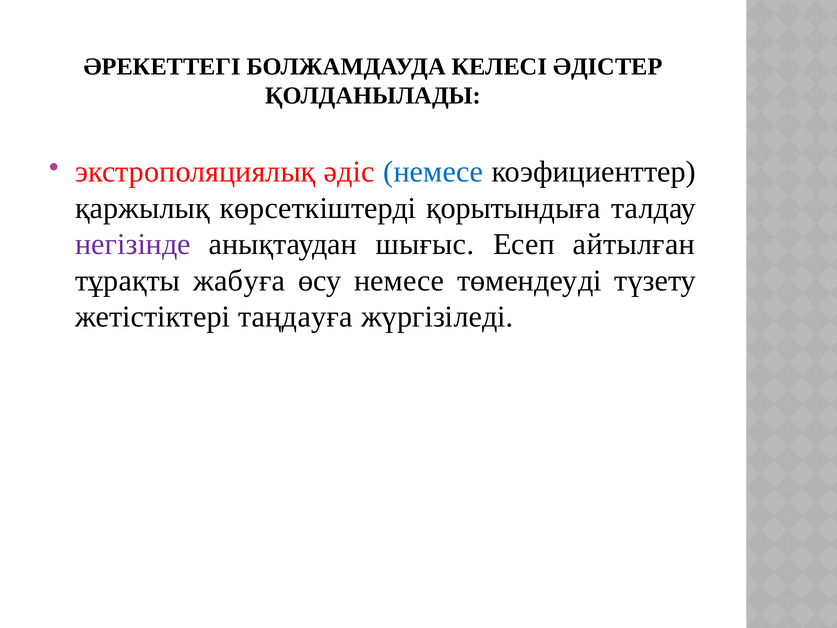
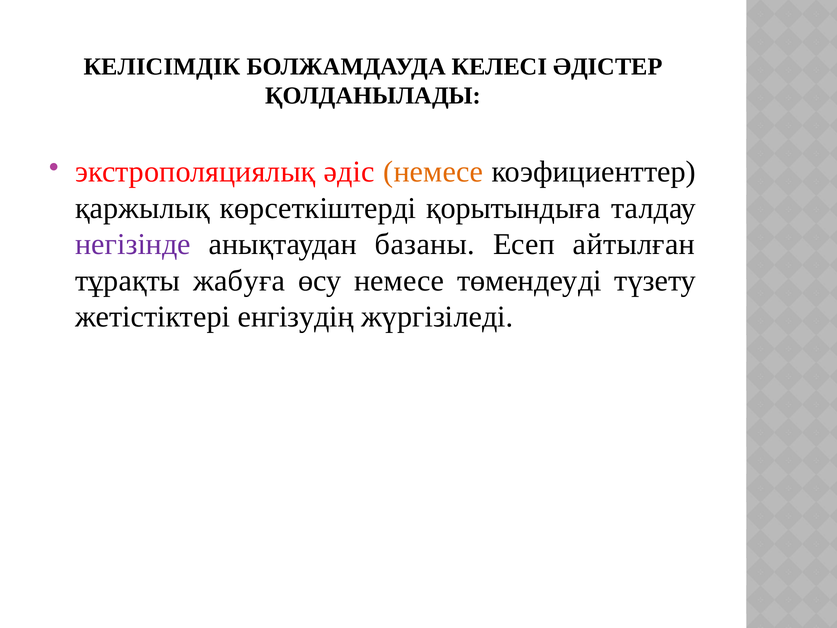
ӘРЕКЕТТЕГІ: ӘРЕКЕТТЕГІ -> КЕЛІСІМДІК
немесе at (433, 172) colour: blue -> orange
шығыс: шығыс -> базаны
таңдауға: таңдауға -> енгізудің
